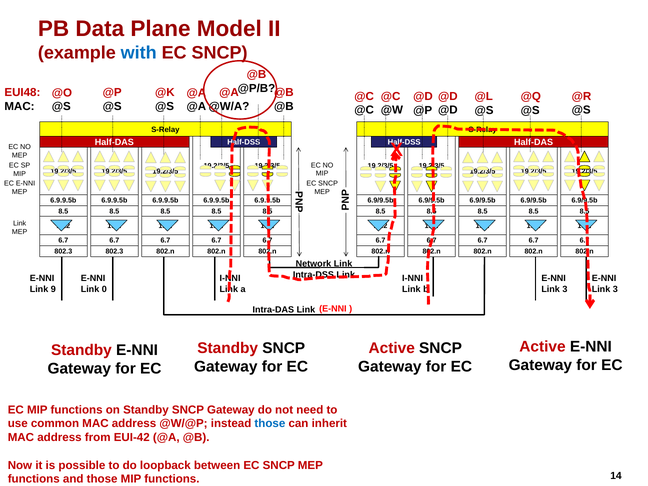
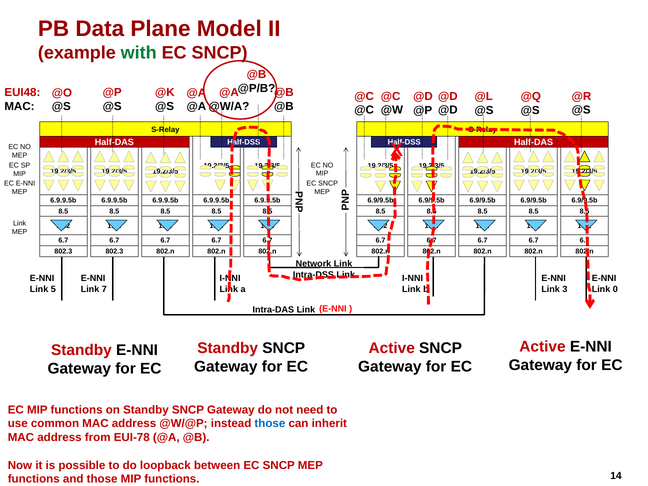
with colour: blue -> green
9: 9 -> 5
0: 0 -> 7
3 at (615, 289): 3 -> 0
EUI-42: EUI-42 -> EUI-78
